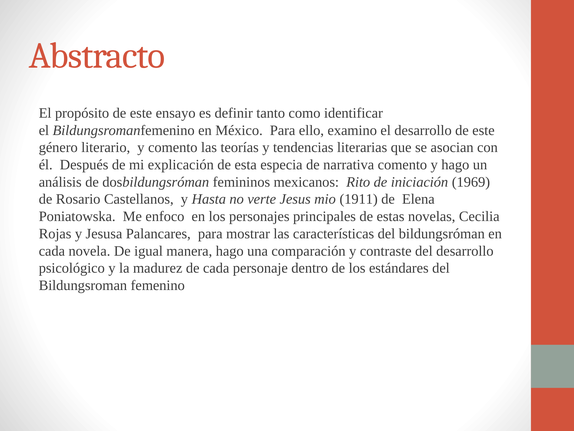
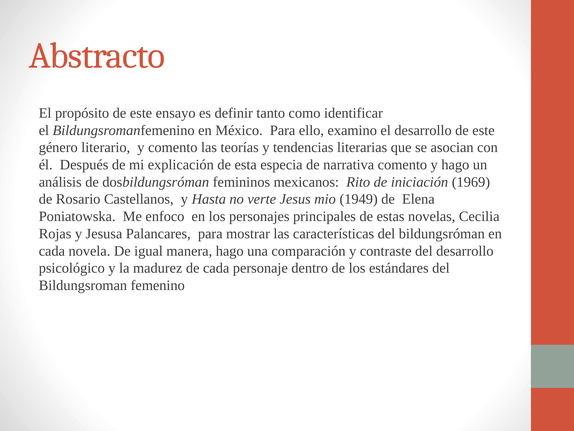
1911: 1911 -> 1949
